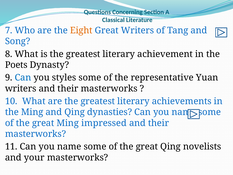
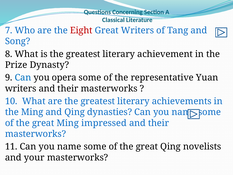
Eight colour: orange -> red
Poets: Poets -> Prize
styles: styles -> opera
